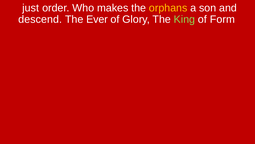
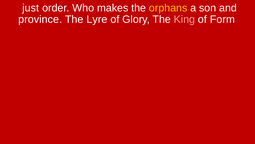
descend: descend -> province
Ever: Ever -> Lyre
King colour: light green -> pink
